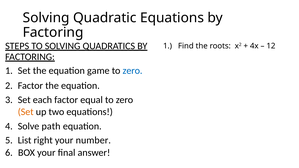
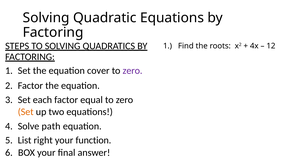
game: game -> cover
zero at (132, 71) colour: blue -> purple
number: number -> function
